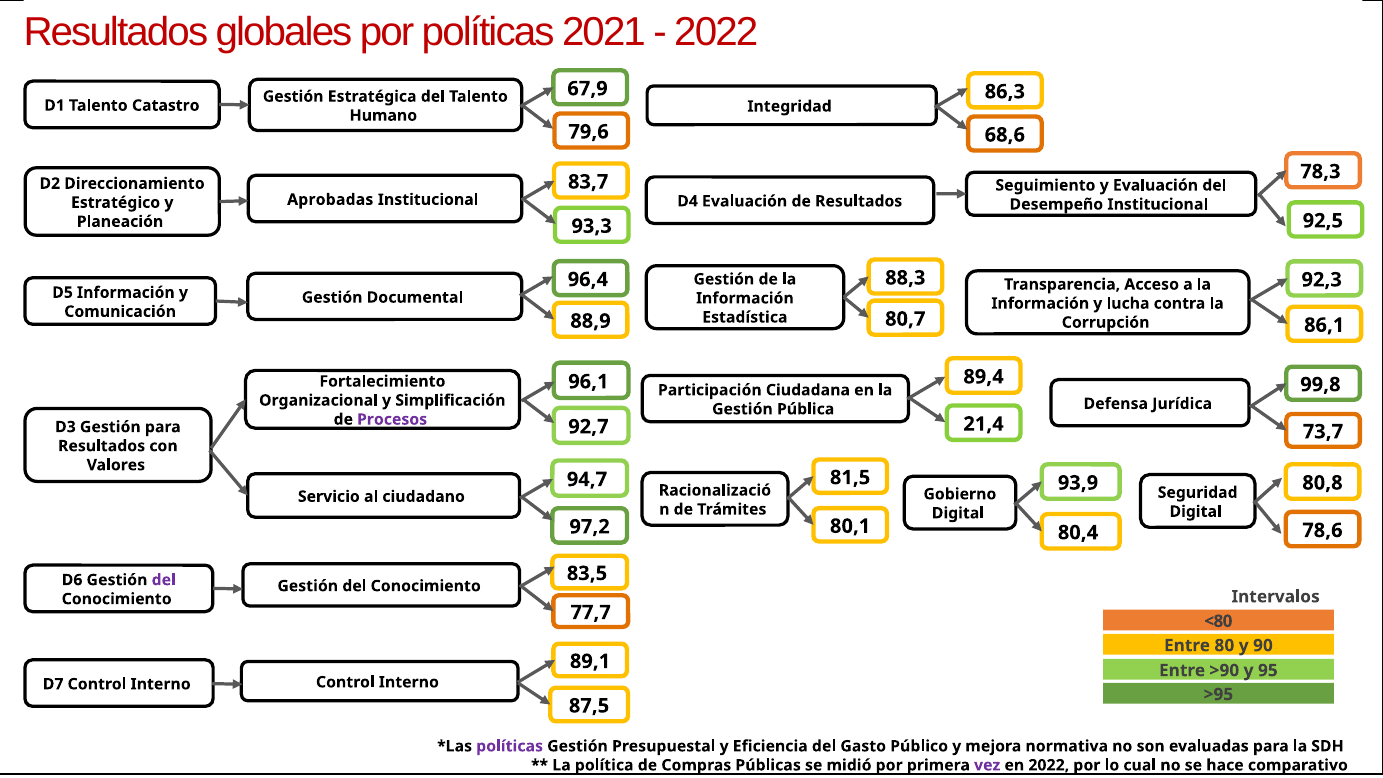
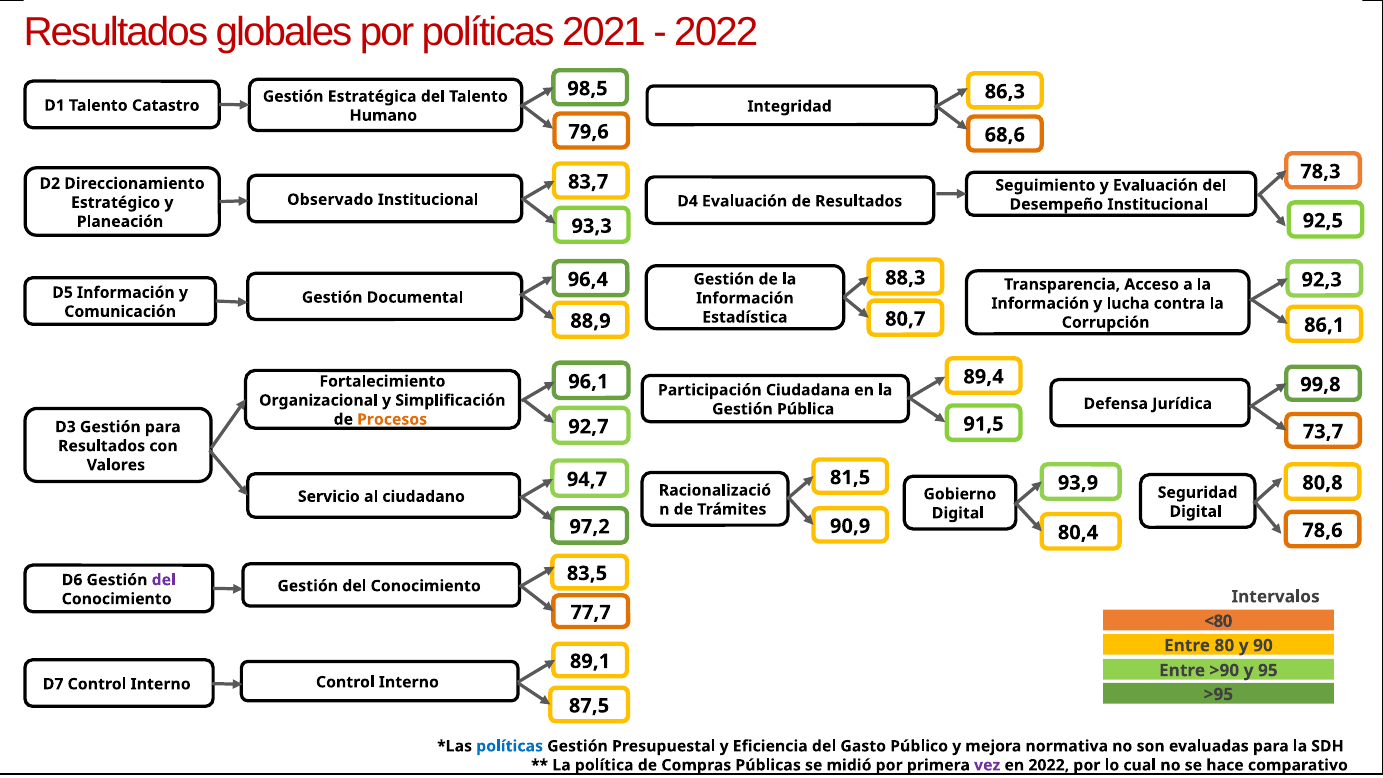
67,9: 67,9 -> 98,5
Aprobadas: Aprobadas -> Observado
Procesos colour: purple -> orange
21,4: 21,4 -> 91,5
80,1: 80,1 -> 90,9
políticas at (510, 746) colour: purple -> blue
